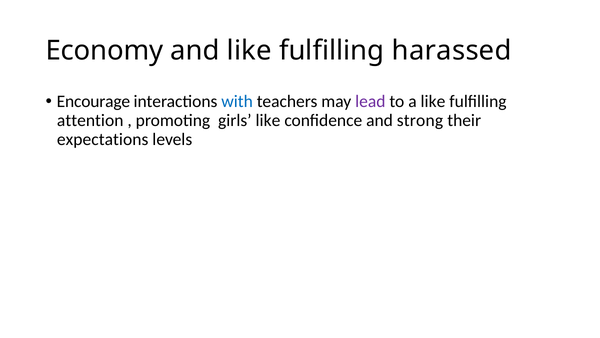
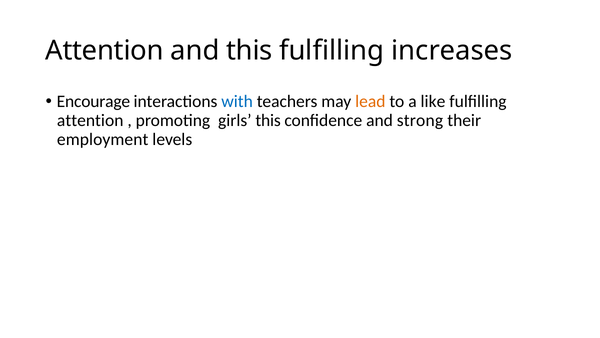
Economy at (104, 50): Economy -> Attention
and like: like -> this
harassed: harassed -> increases
lead colour: purple -> orange
girls like: like -> this
expectations: expectations -> employment
